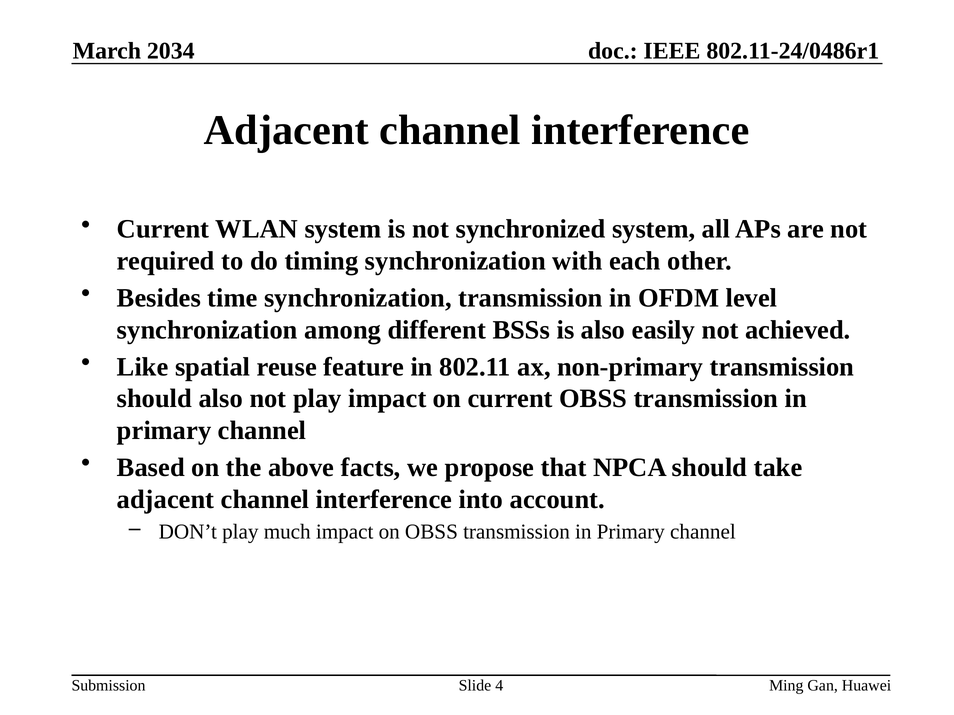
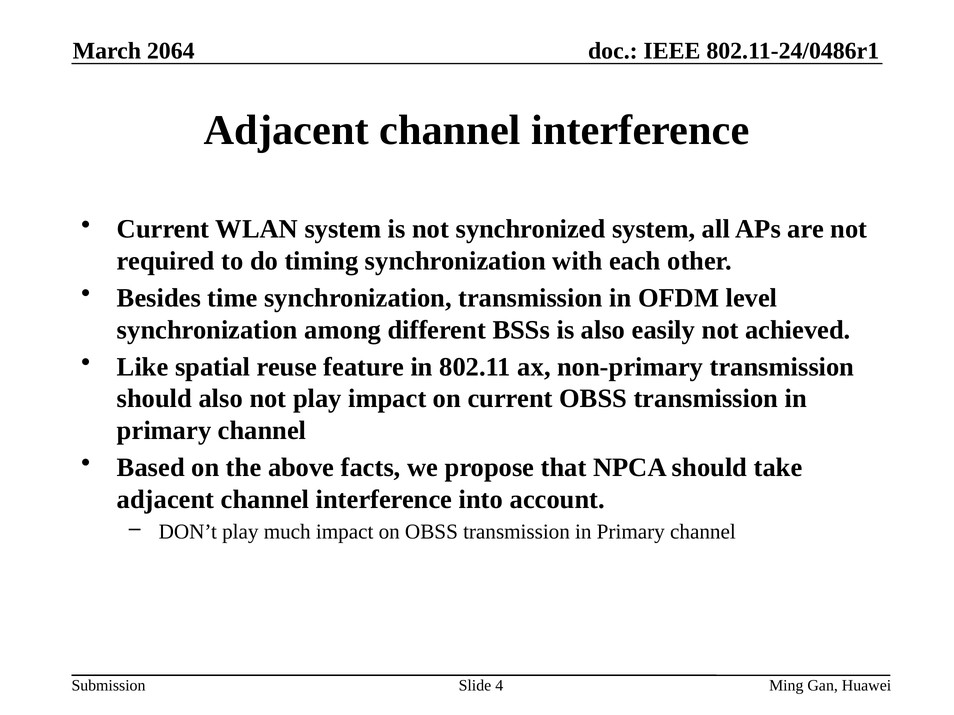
2034: 2034 -> 2064
